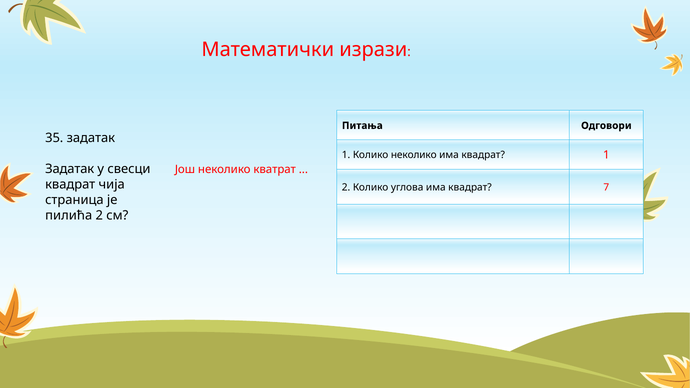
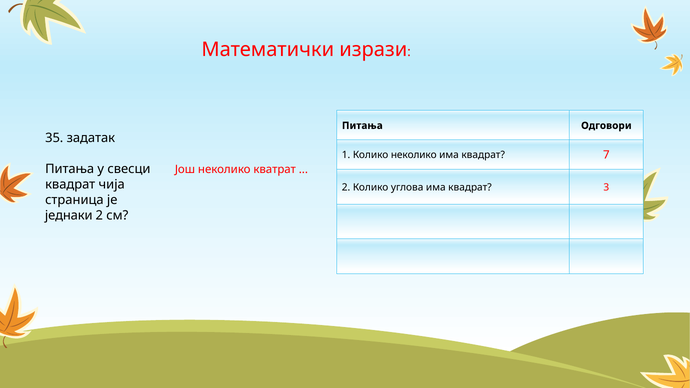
квадрат 1: 1 -> 7
Задатак at (70, 169): Задатак -> Питања
7: 7 -> 3
пилића: пилића -> једнаки
